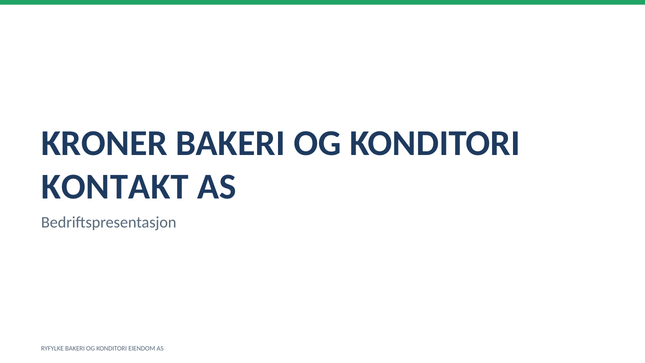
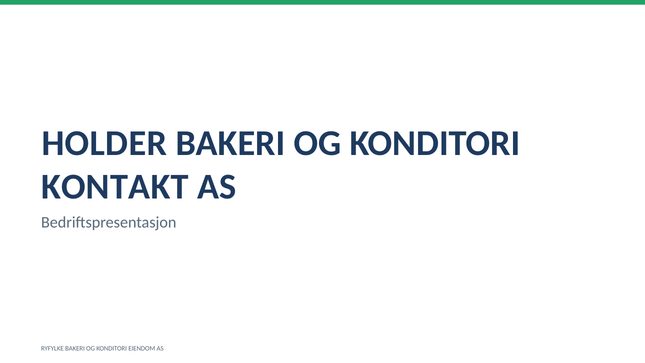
KRONER: KRONER -> HOLDER
